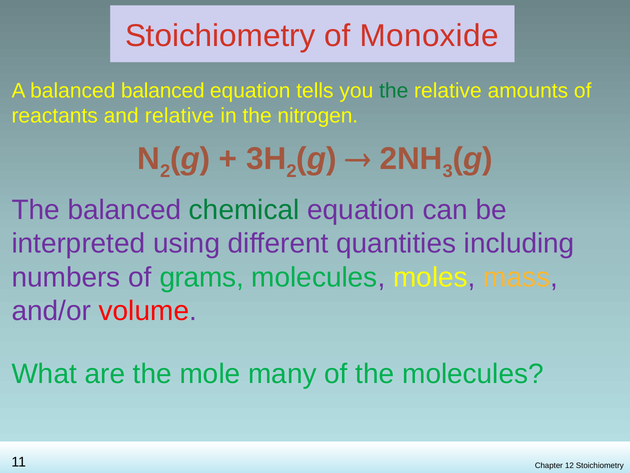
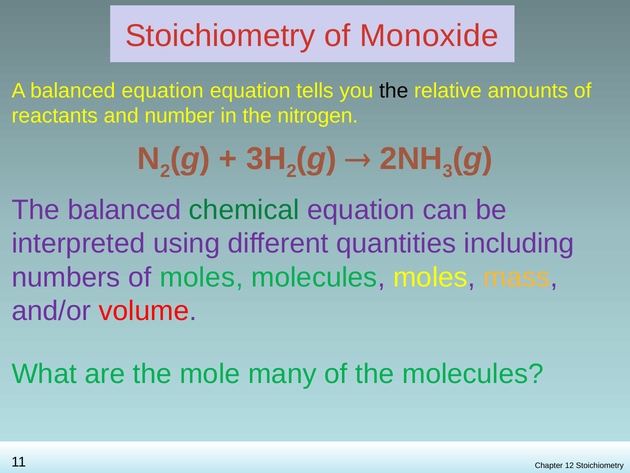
balanced balanced: balanced -> equation
the at (394, 91) colour: green -> black
and relative: relative -> number
of grams: grams -> moles
